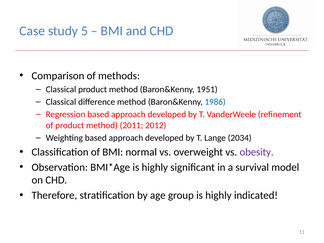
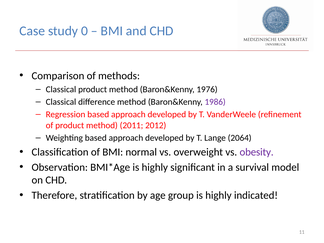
5: 5 -> 0
1951: 1951 -> 1976
1986 colour: blue -> purple
2034: 2034 -> 2064
